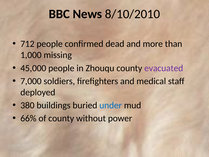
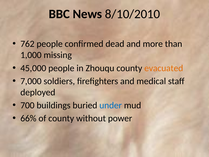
712: 712 -> 762
evacuated colour: purple -> orange
380: 380 -> 700
